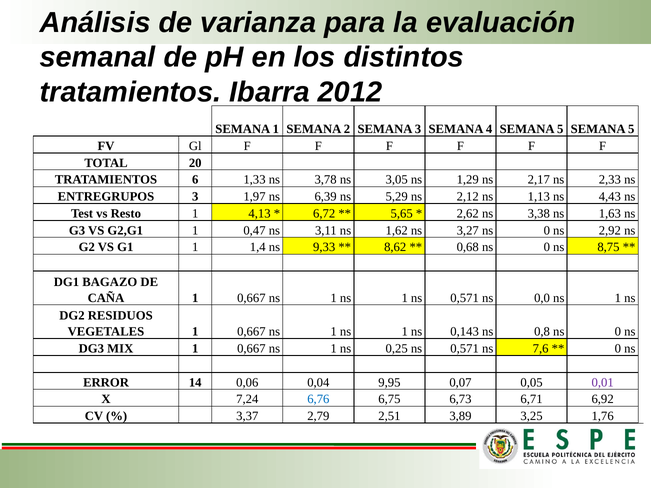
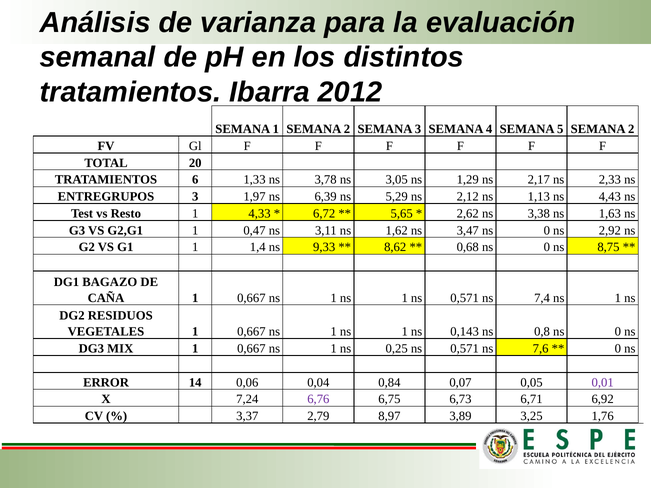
5 SEMANA 5: 5 -> 2
4,13: 4,13 -> 4,33
3,27: 3,27 -> 3,47
0,0: 0,0 -> 7,4
9,95: 9,95 -> 0,84
6,76 colour: blue -> purple
2,51: 2,51 -> 8,97
